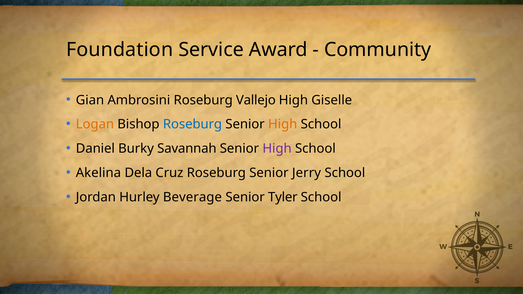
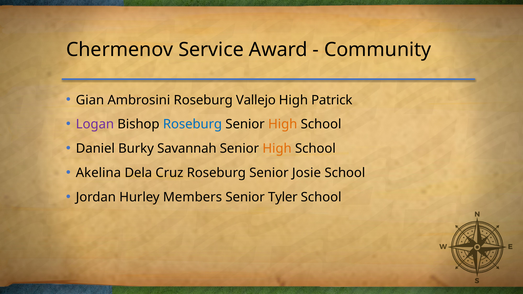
Foundation: Foundation -> Chermenov
Giselle: Giselle -> Patrick
Logan colour: orange -> purple
High at (277, 149) colour: purple -> orange
Jerry: Jerry -> Josie
Beverage: Beverage -> Members
